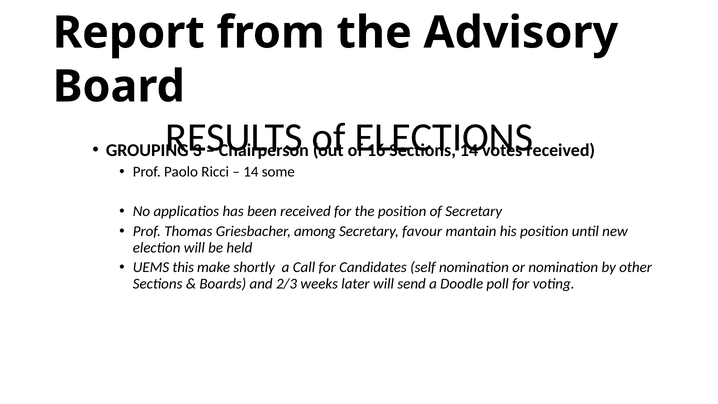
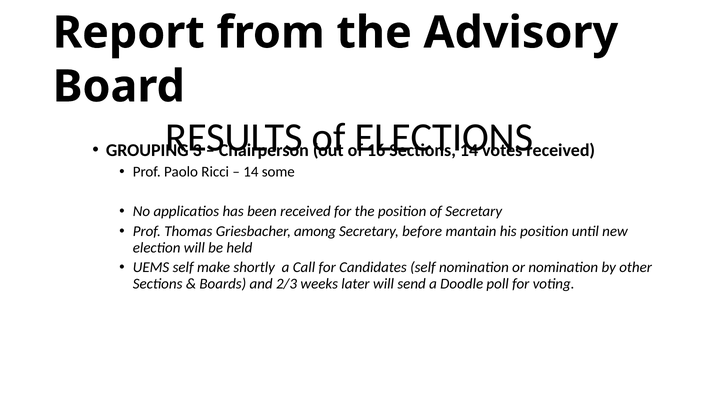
favour: favour -> before
UEMS this: this -> self
